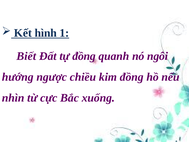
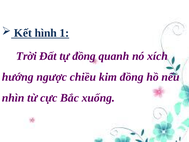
Biết: Biết -> Trời
ngôi: ngôi -> xích
